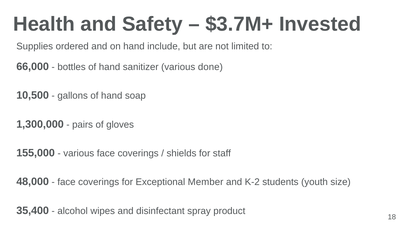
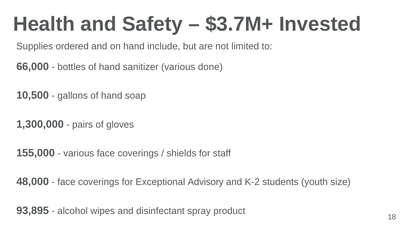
Member: Member -> Advisory
35,400: 35,400 -> 93,895
